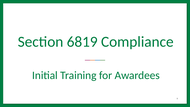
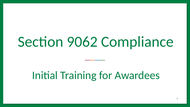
6819: 6819 -> 9062
